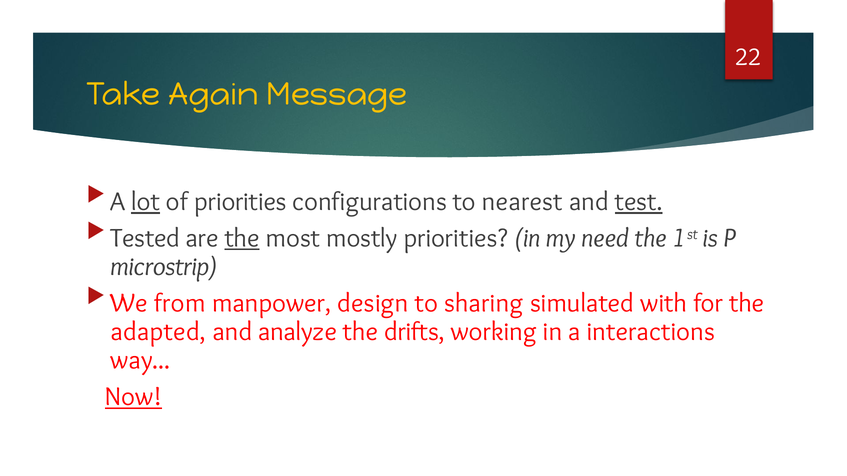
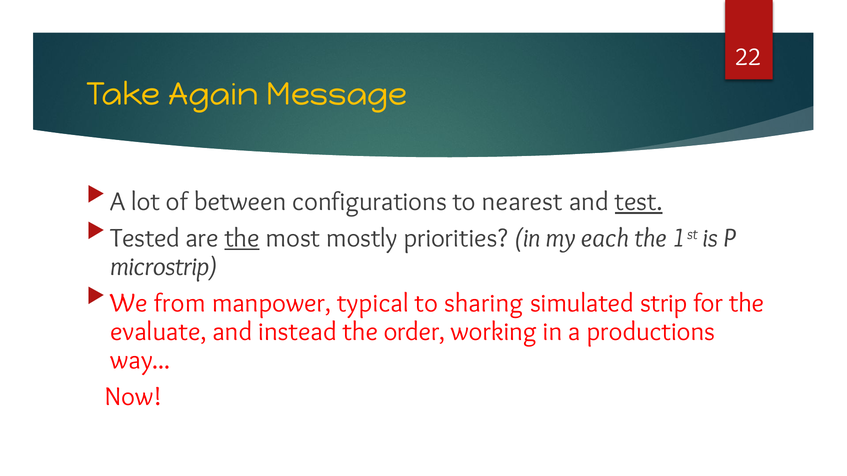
lot underline: present -> none
of priorities: priorities -> between
need: need -> each
design: design -> typical
with: with -> strip
adapted: adapted -> evaluate
analyze: analyze -> instead
drifts: drifts -> order
interactions: interactions -> productions
Now underline: present -> none
